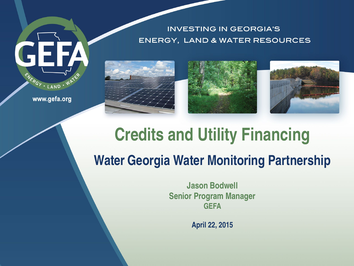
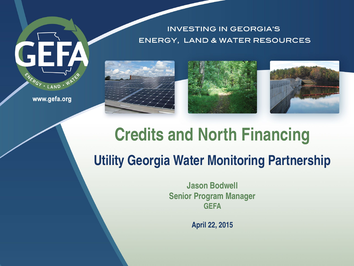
Utility: Utility -> North
Water at (109, 160): Water -> Utility
